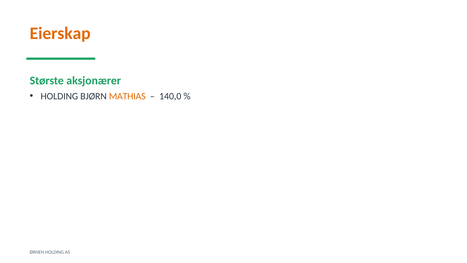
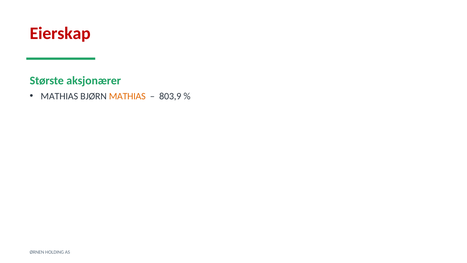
Eierskap colour: orange -> red
HOLDING at (59, 96): HOLDING -> MATHIAS
140,0: 140,0 -> 803,9
